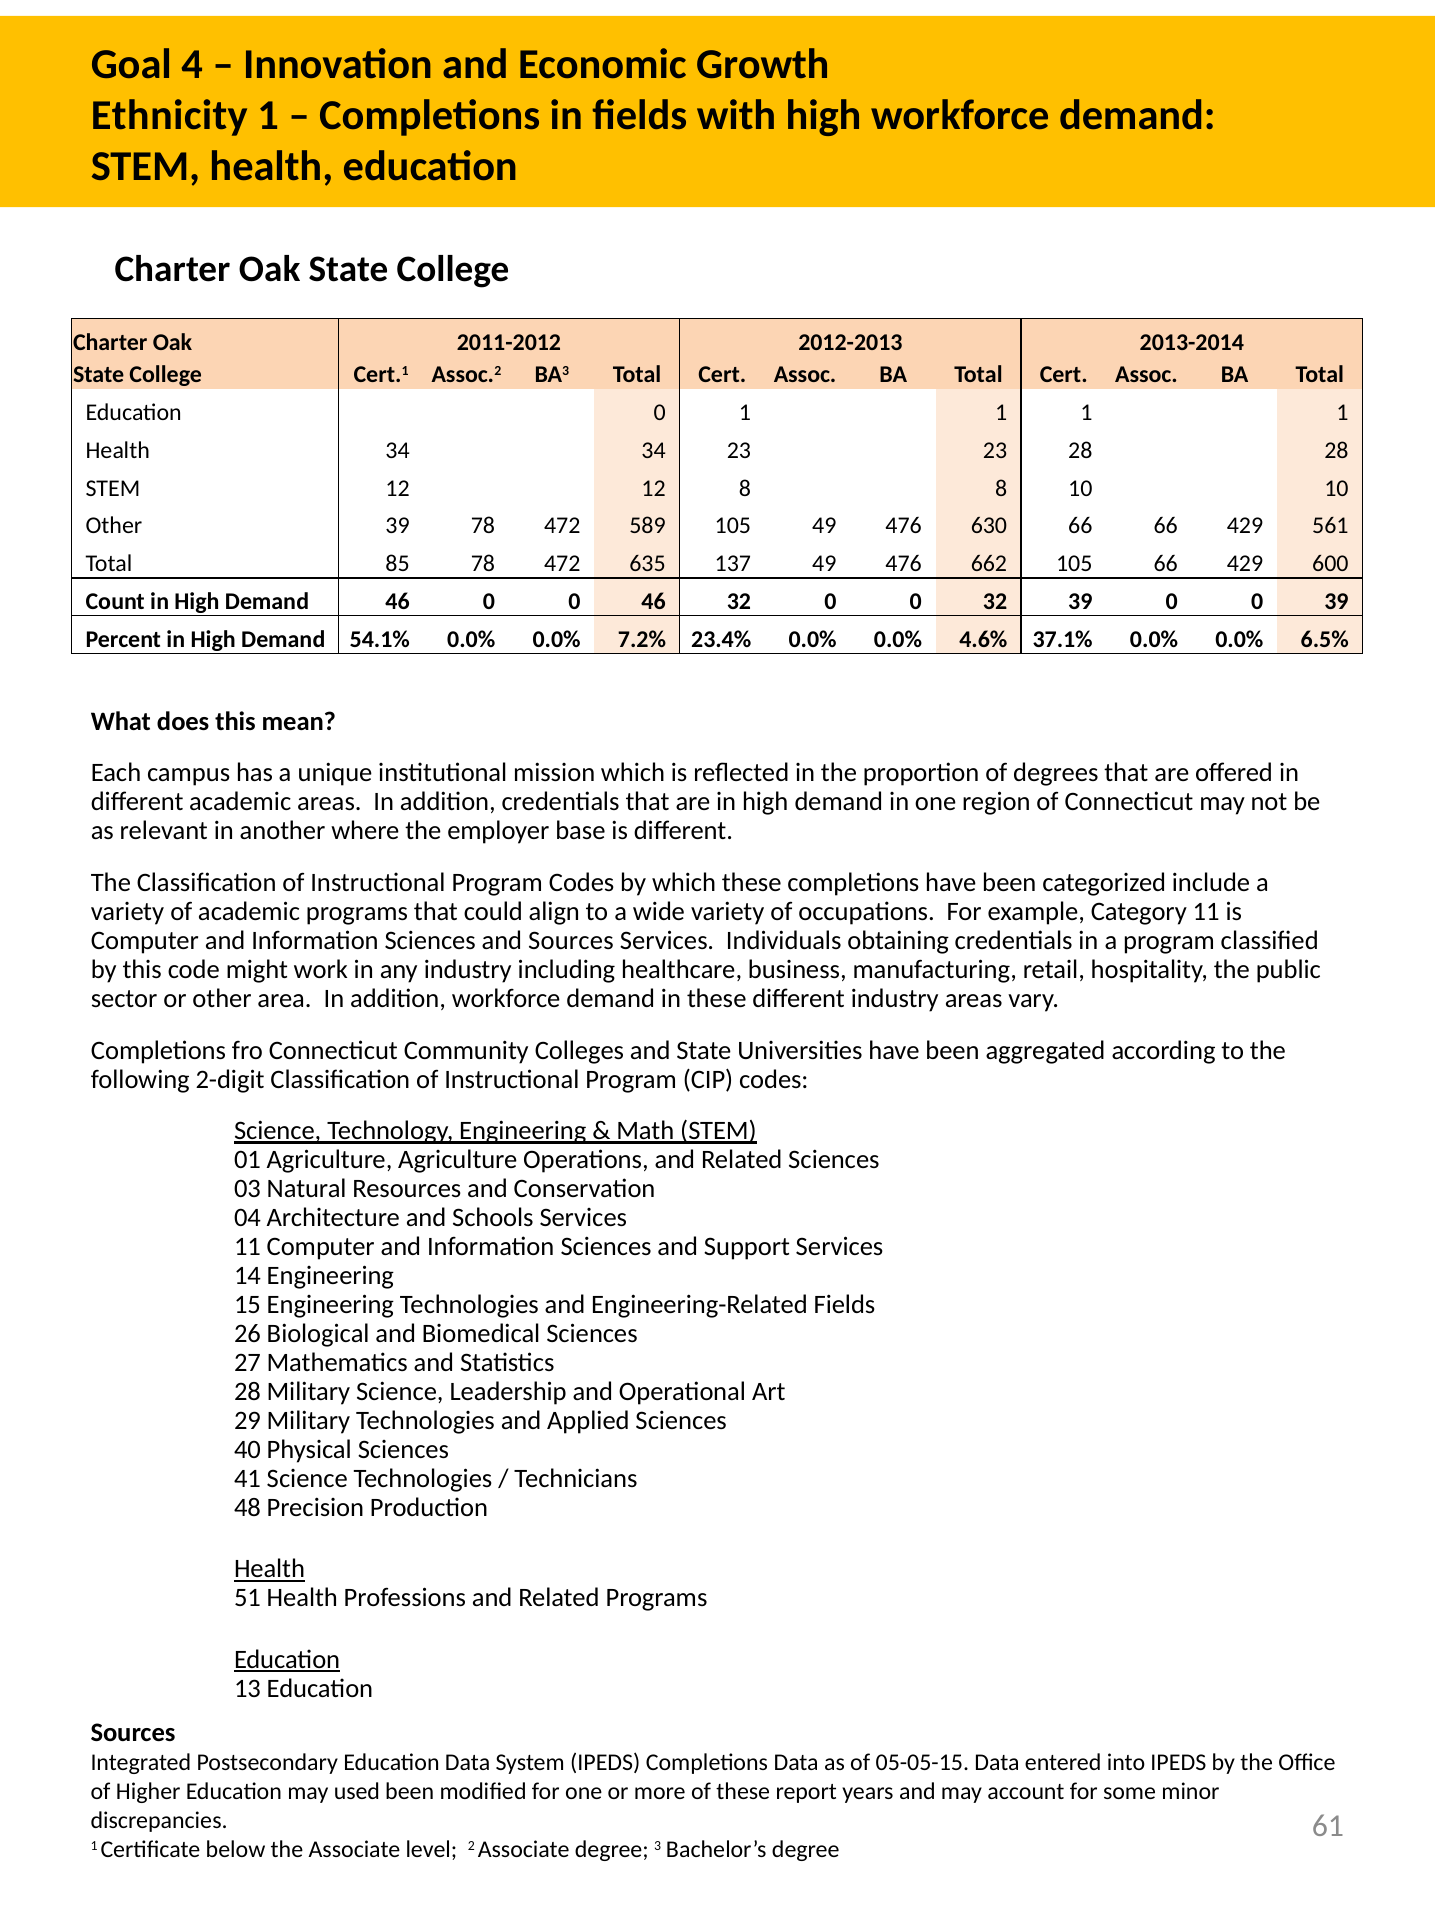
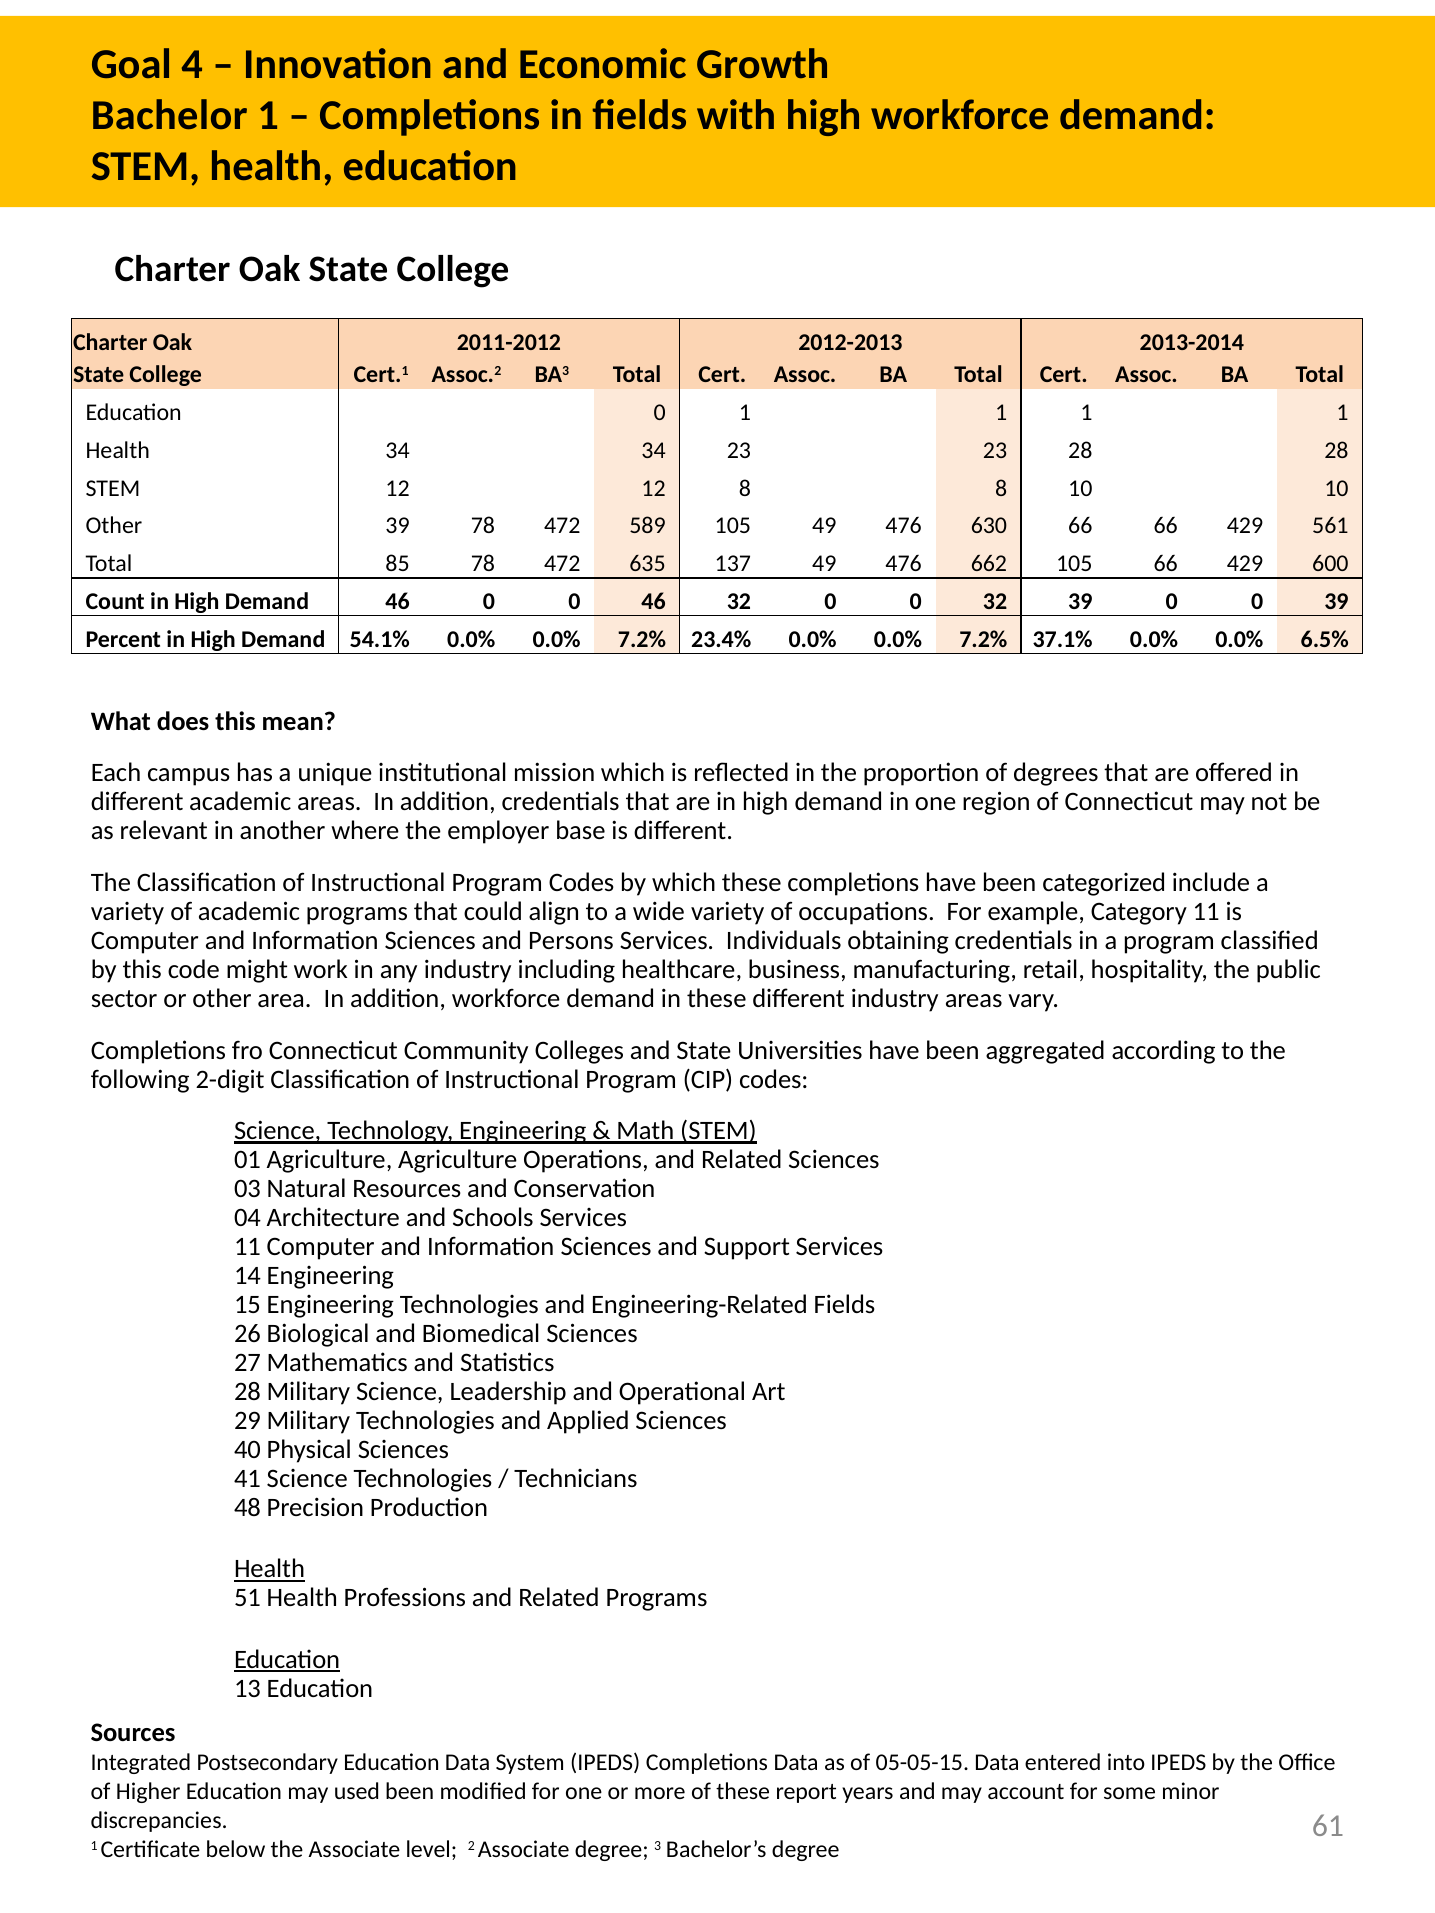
Ethnicity: Ethnicity -> Bachelor
23.4% 0.0% 0.0% 4.6%: 4.6% -> 7.2%
and Sources: Sources -> Persons
